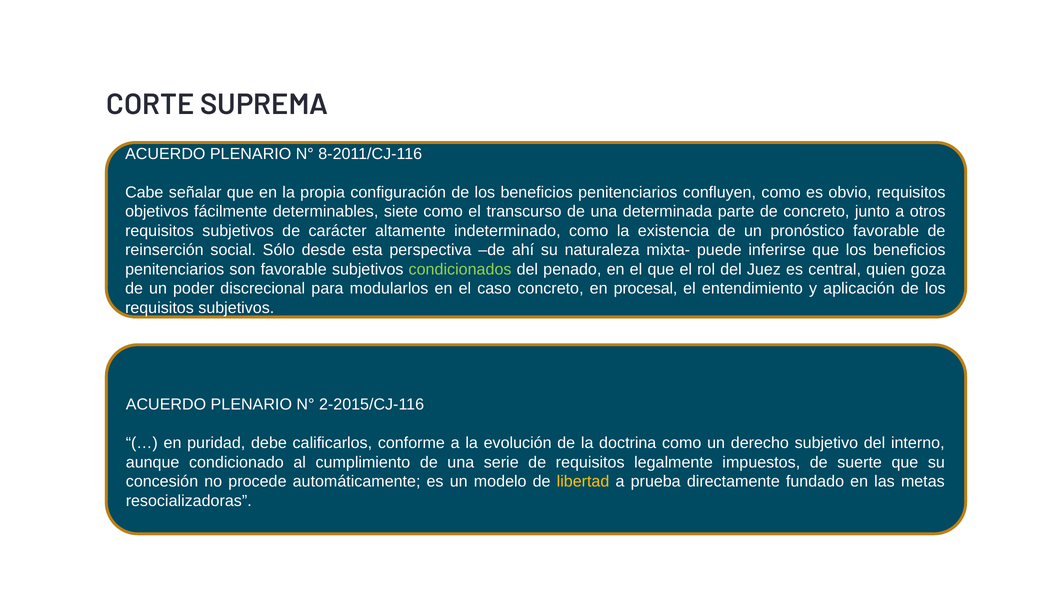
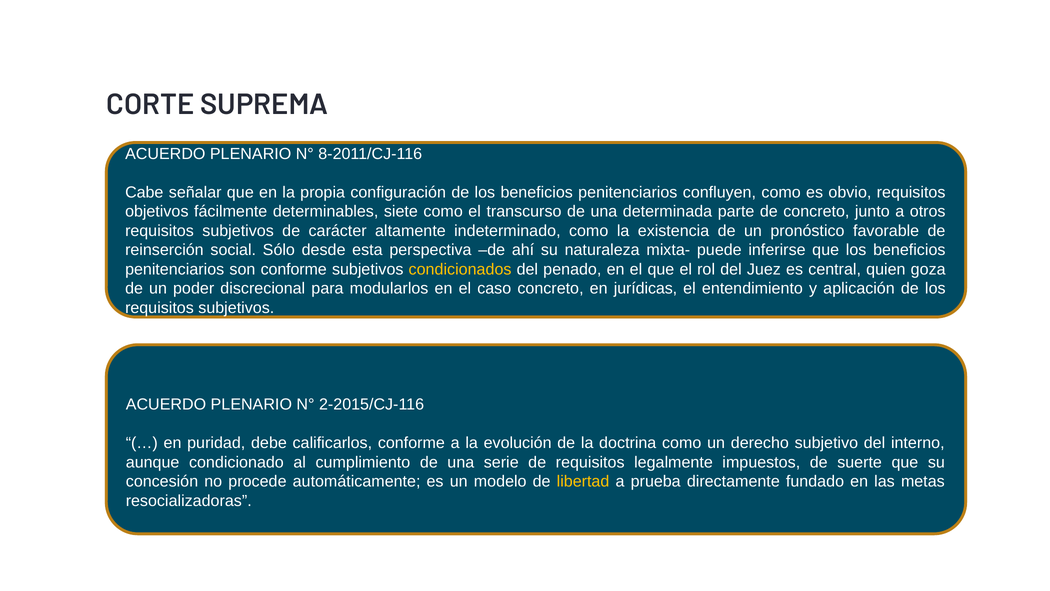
son favorable: favorable -> conforme
condicionados colour: light green -> yellow
procesal: procesal -> jurídicas
